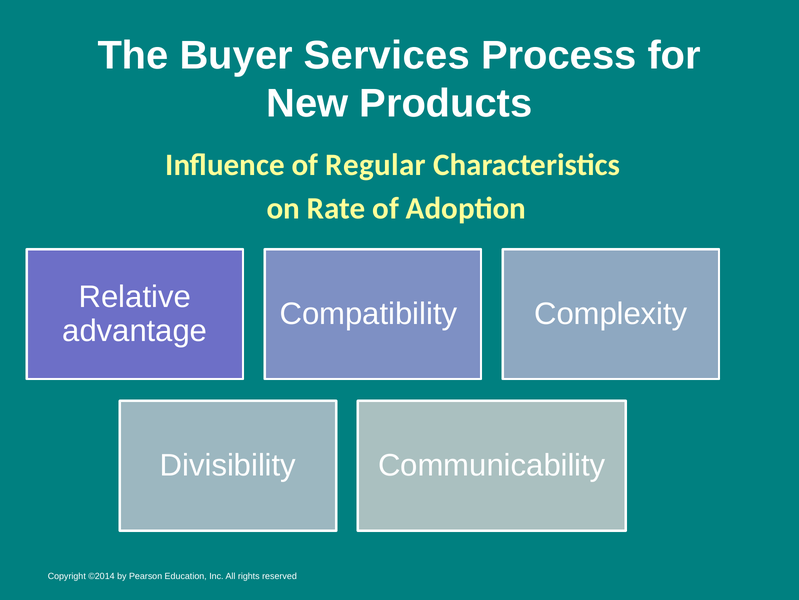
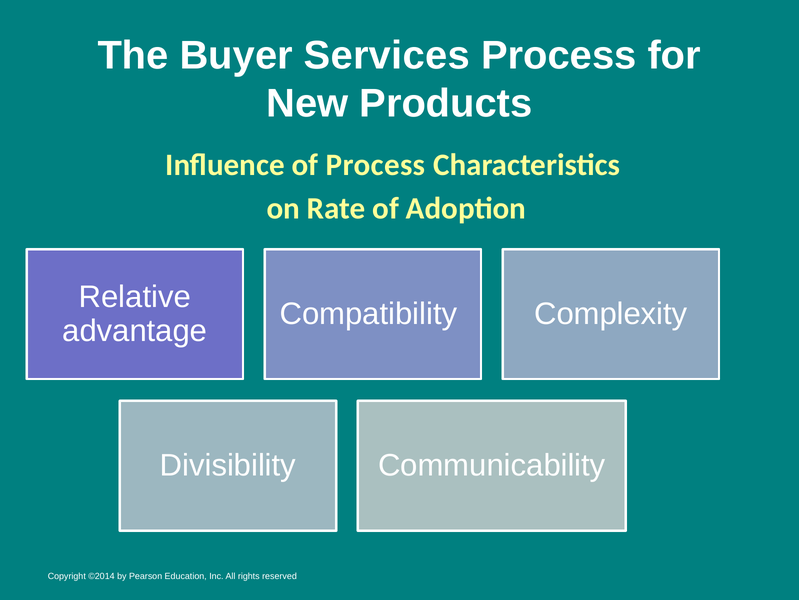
of Regular: Regular -> Process
